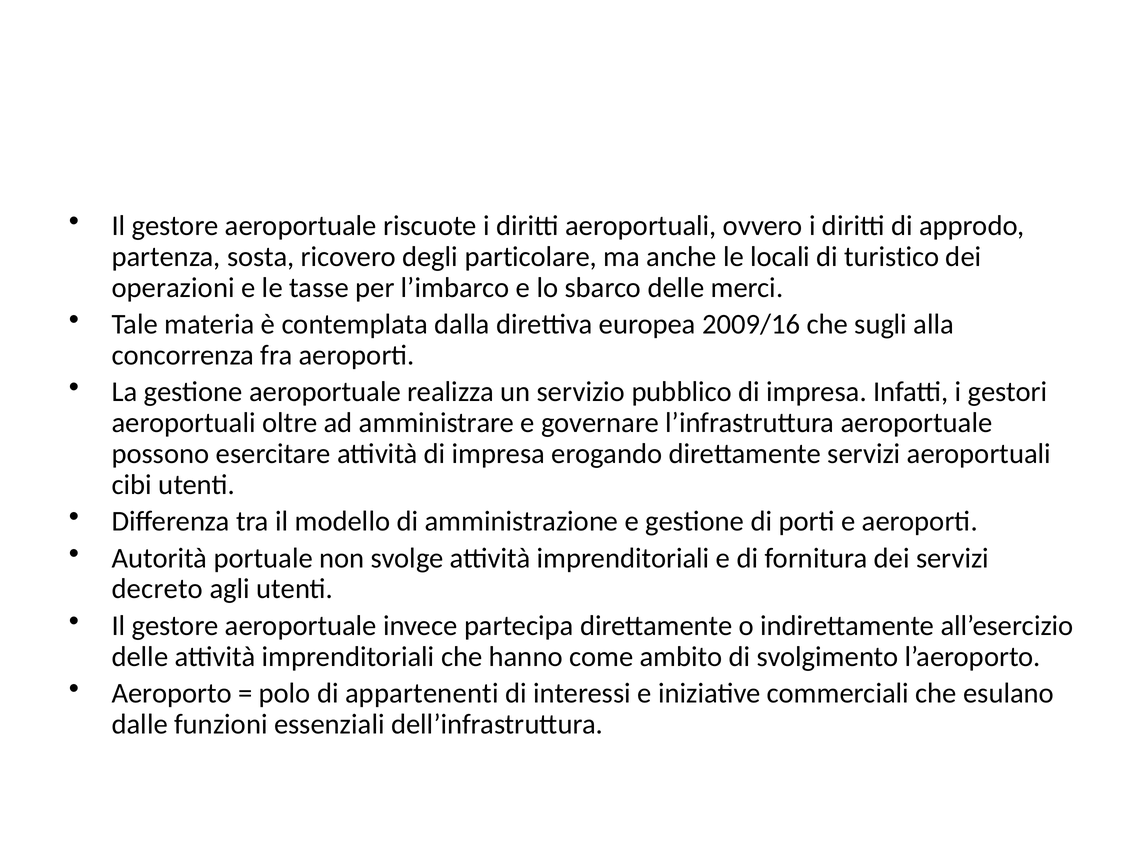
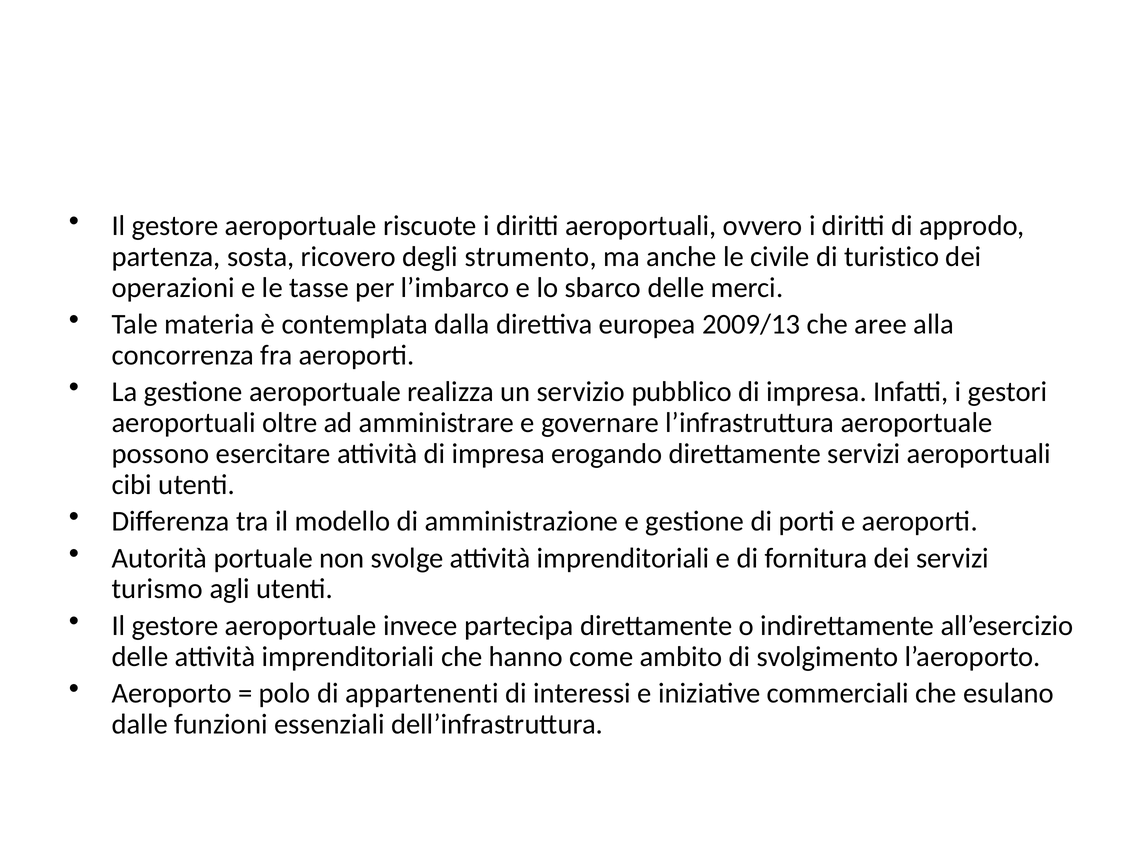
particolare: particolare -> strumento
locali: locali -> civile
2009/16: 2009/16 -> 2009/13
sugli: sugli -> aree
decreto: decreto -> turismo
